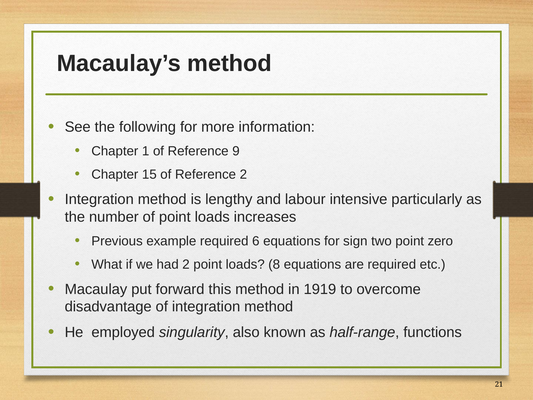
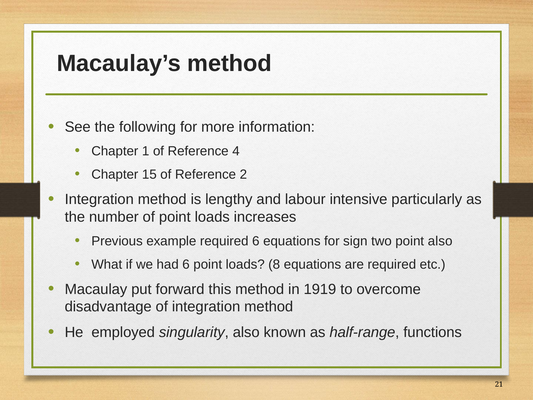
9: 9 -> 4
point zero: zero -> also
had 2: 2 -> 6
